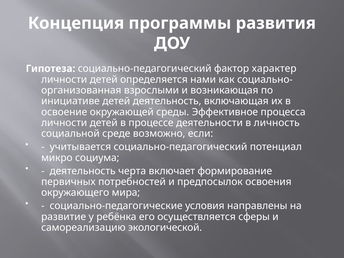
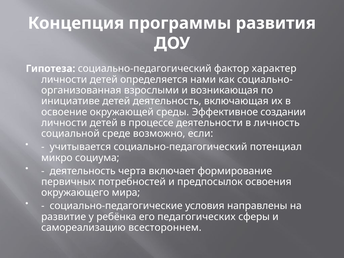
процесса: процесса -> создании
осуществляется: осуществляется -> педагогических
экологической: экологической -> всестороннем
